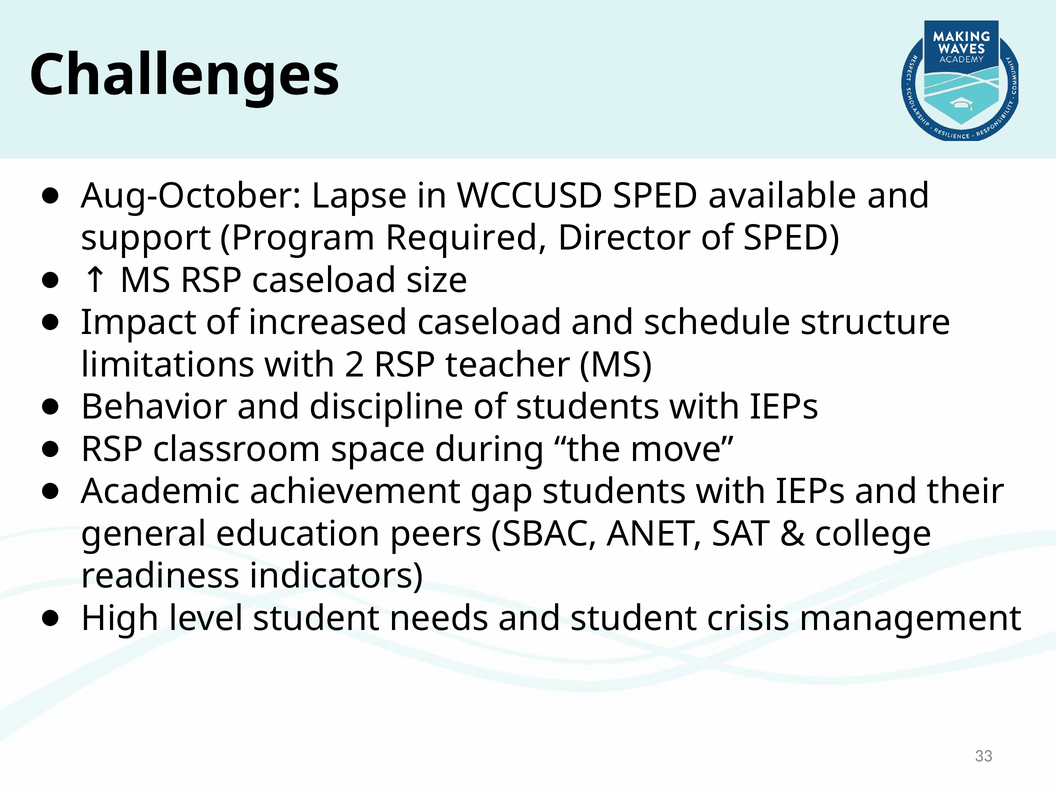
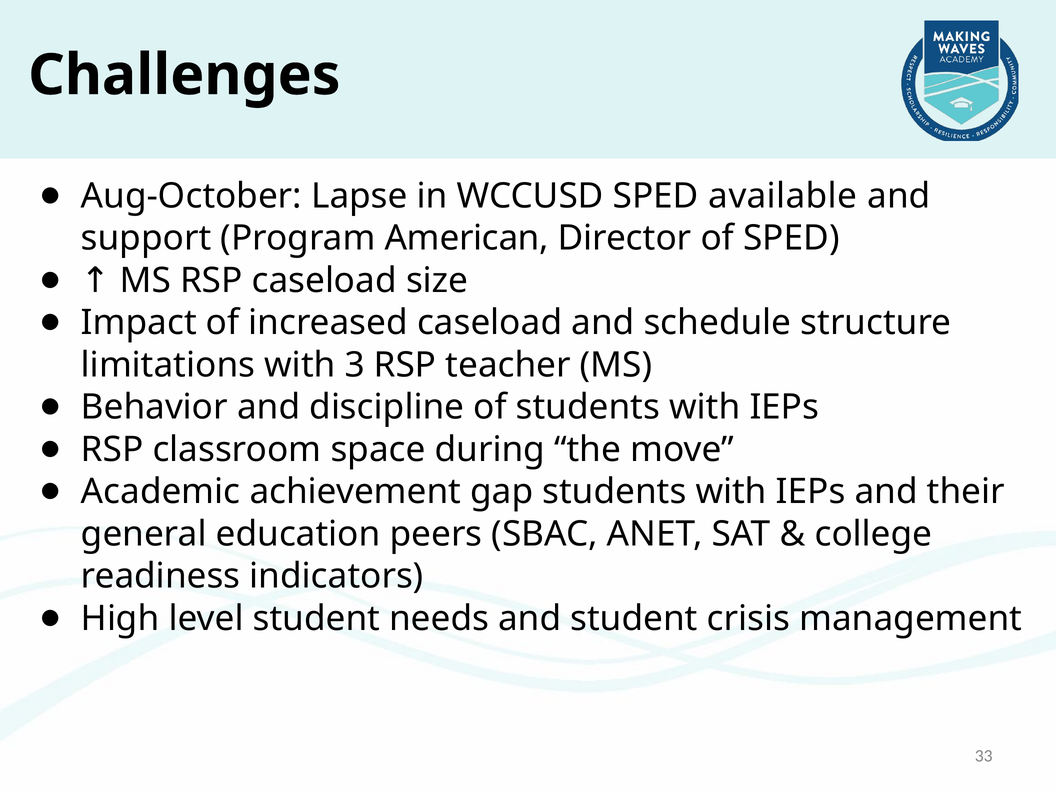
Required: Required -> American
2: 2 -> 3
